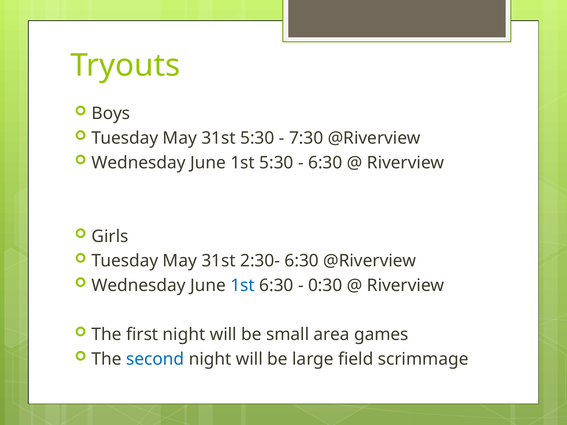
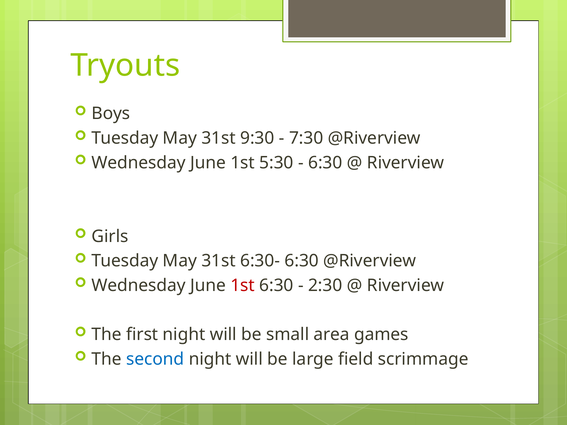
31st 5:30: 5:30 -> 9:30
2:30-: 2:30- -> 6:30-
1st at (243, 286) colour: blue -> red
0:30: 0:30 -> 2:30
